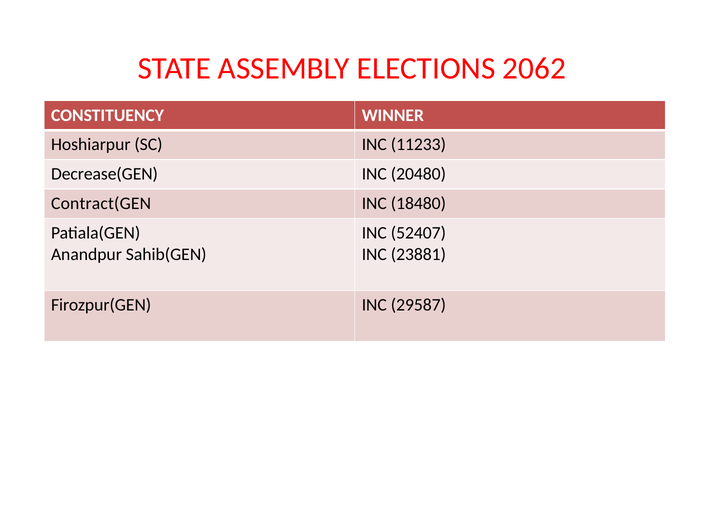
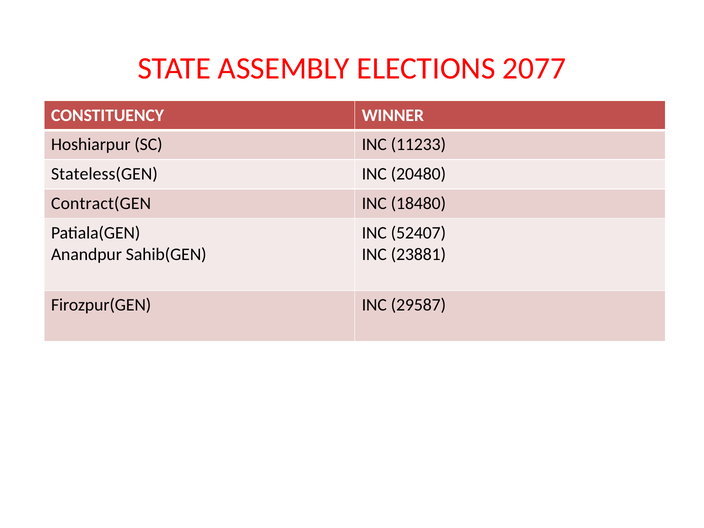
2062: 2062 -> 2077
Decrease(GEN: Decrease(GEN -> Stateless(GEN
